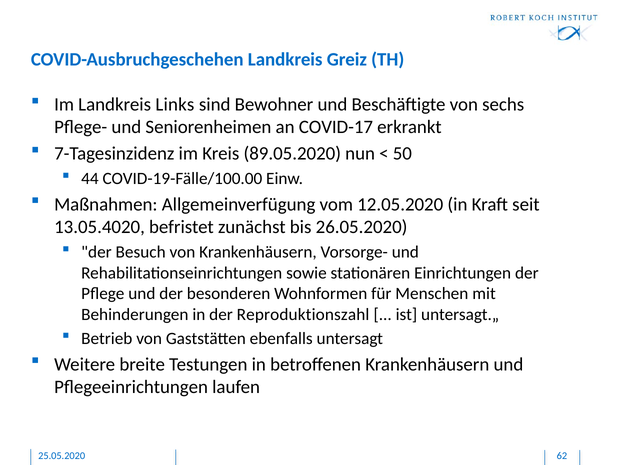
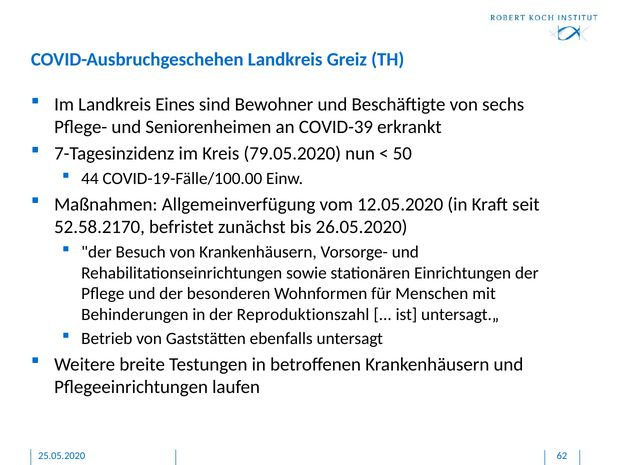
Links: Links -> Eines
COVID-17: COVID-17 -> COVID-39
89.05.2020: 89.05.2020 -> 79.05.2020
13.05.4020: 13.05.4020 -> 52.58.2170
